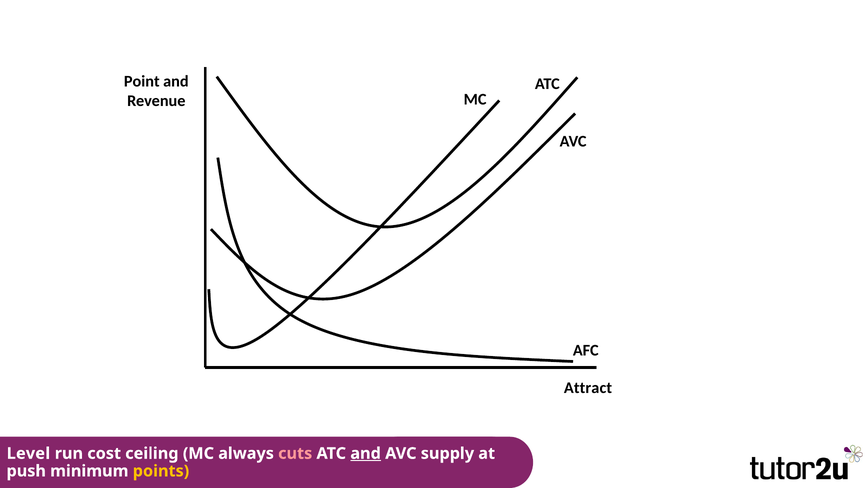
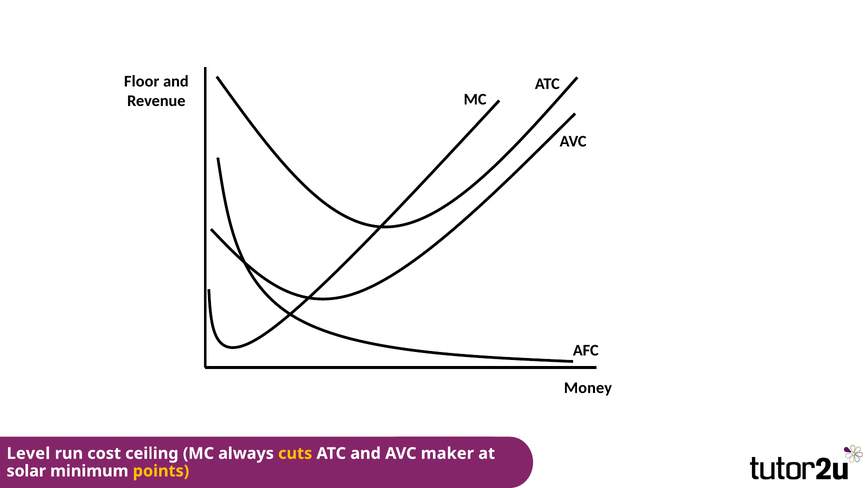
Point: Point -> Floor
Attract: Attract -> Money
cuts colour: pink -> yellow
and at (366, 453) underline: present -> none
supply: supply -> maker
push: push -> solar
